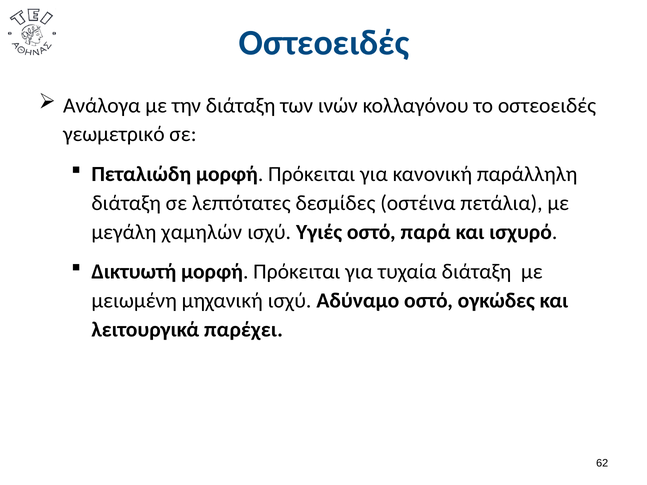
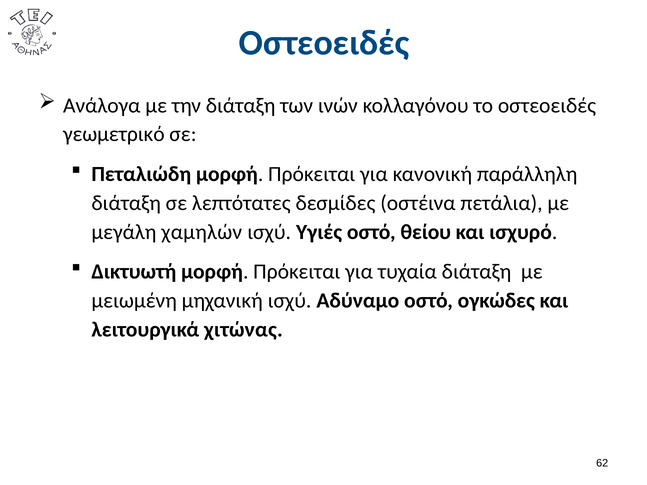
παρά: παρά -> θείου
παρέχει: παρέχει -> χιτώνας
